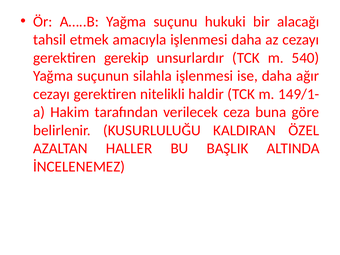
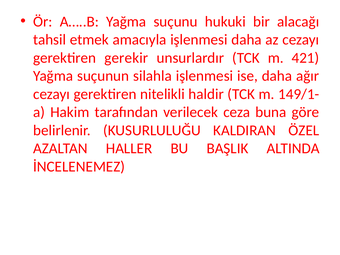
gerekip: gerekip -> gerekir
540: 540 -> 421
